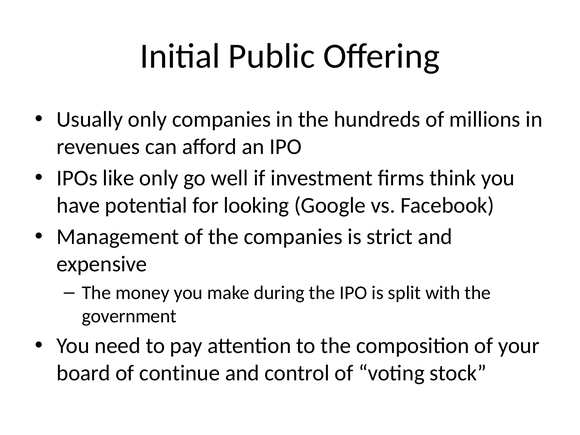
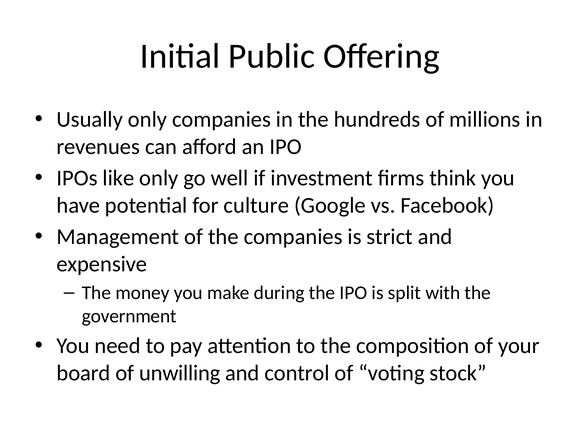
looking: looking -> culture
continue: continue -> unwilling
